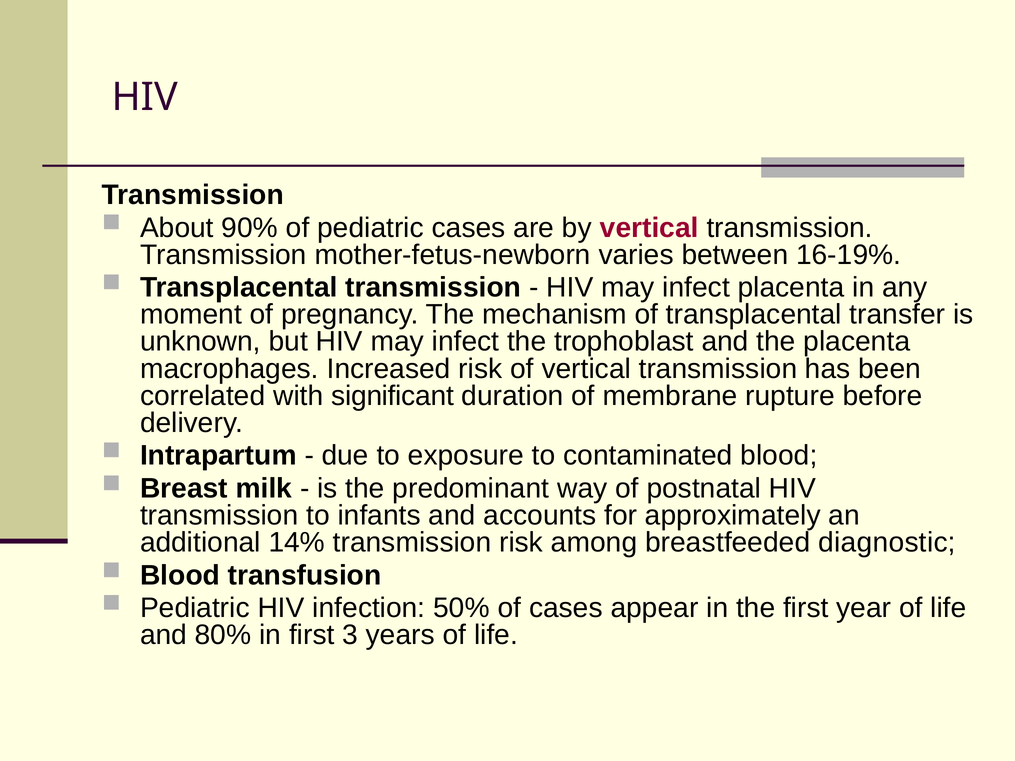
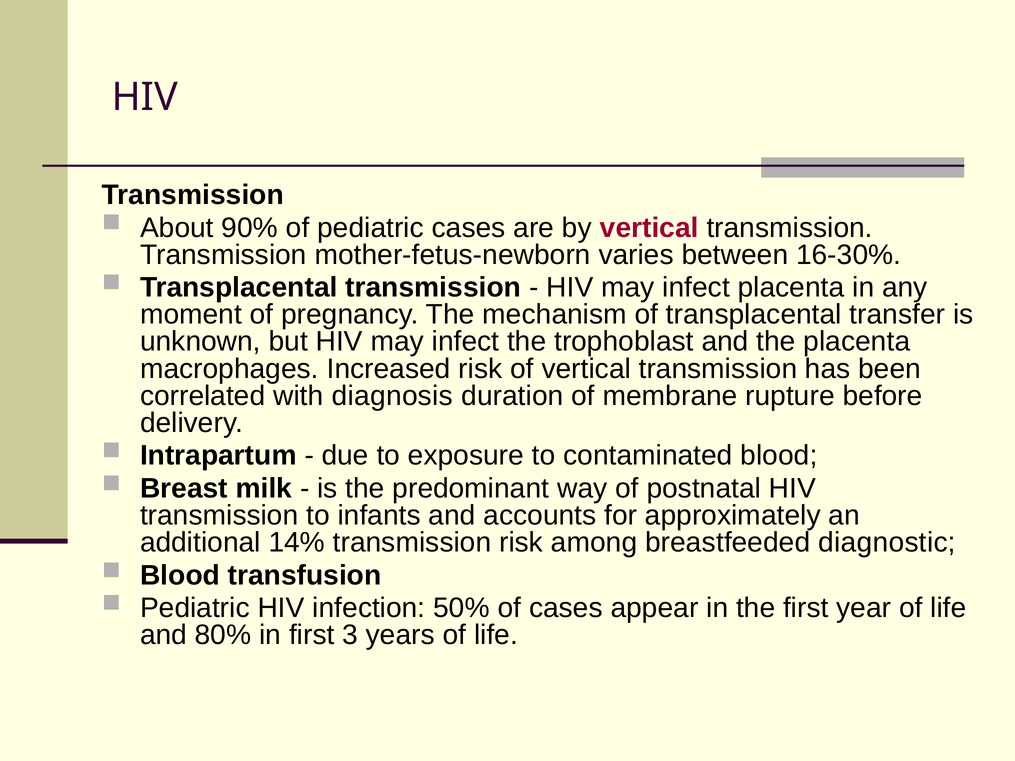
16-19%: 16-19% -> 16-30%
significant: significant -> diagnosis
